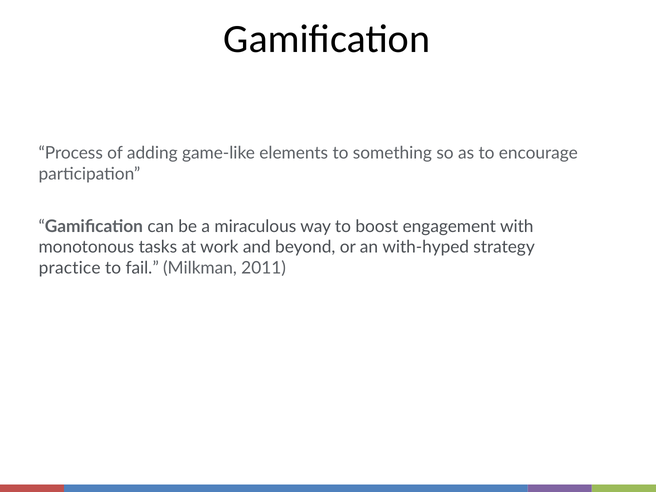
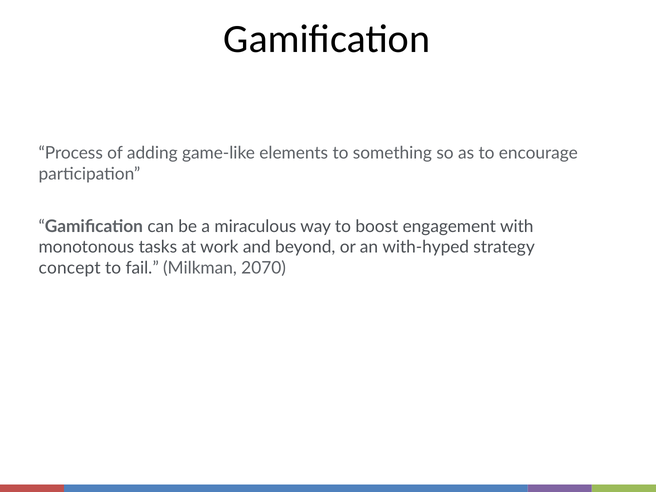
practice: practice -> concept
2011: 2011 -> 2070
